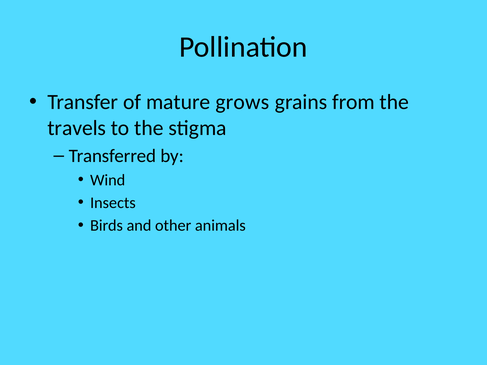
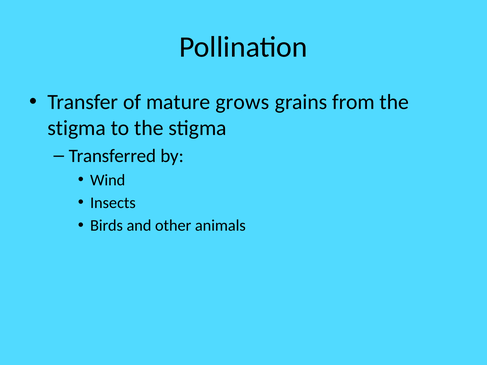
travels at (77, 128): travels -> stigma
